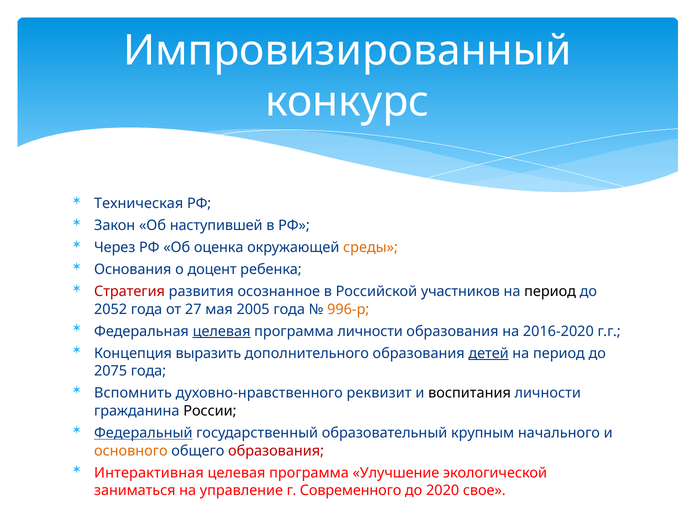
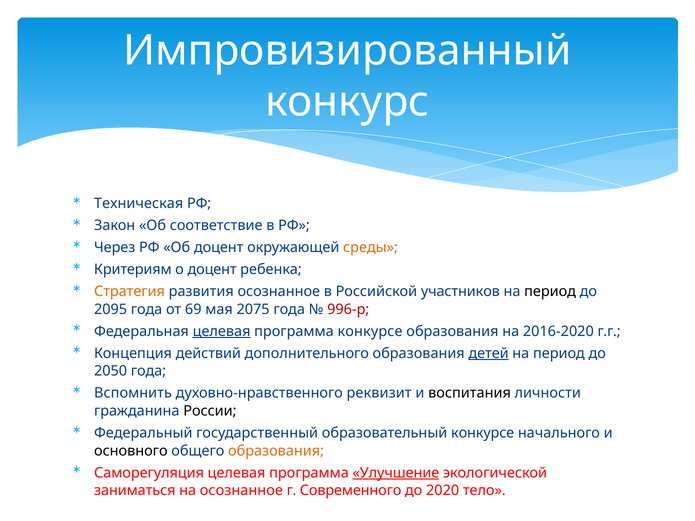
наступившей: наступившей -> соответствие
Об оценка: оценка -> доцент
Основания: Основания -> Критериям
Стратегия colour: red -> orange
2052: 2052 -> 2095
27: 27 -> 69
2005: 2005 -> 2075
996-р colour: orange -> red
программа личности: личности -> конкурсе
выразить: выразить -> действий
2075: 2075 -> 2050
Федеральный underline: present -> none
образовательный крупным: крупным -> конкурсе
основного colour: orange -> black
образования at (276, 451) colour: red -> orange
Интерактивная: Интерактивная -> Саморегуляция
Улучшение underline: none -> present
на управление: управление -> осознанное
свое: свое -> тело
